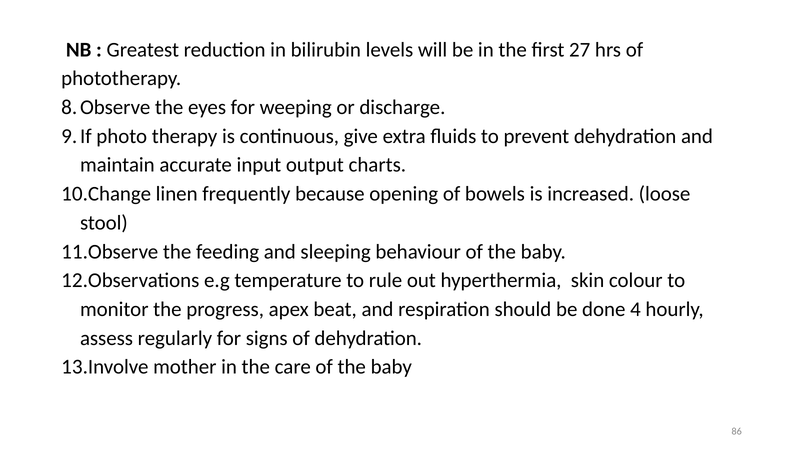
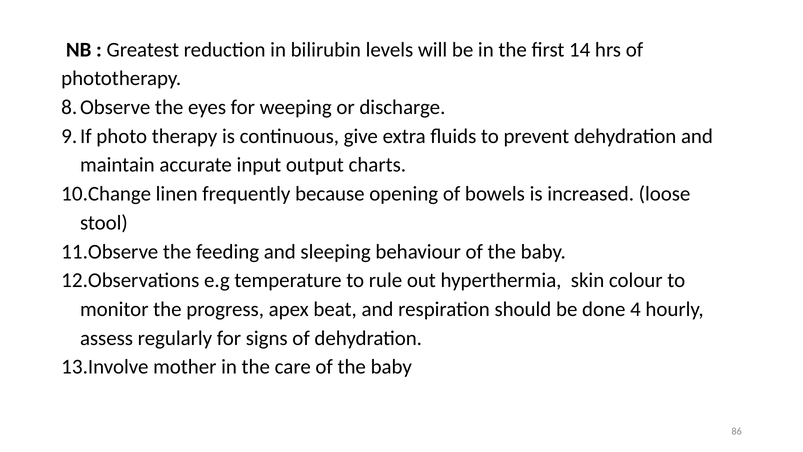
27: 27 -> 14
